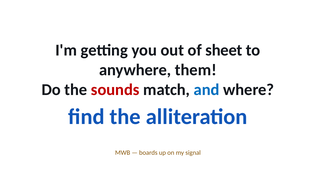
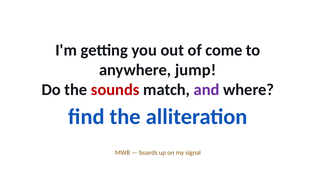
sheet: sheet -> come
them: them -> jump
and colour: blue -> purple
